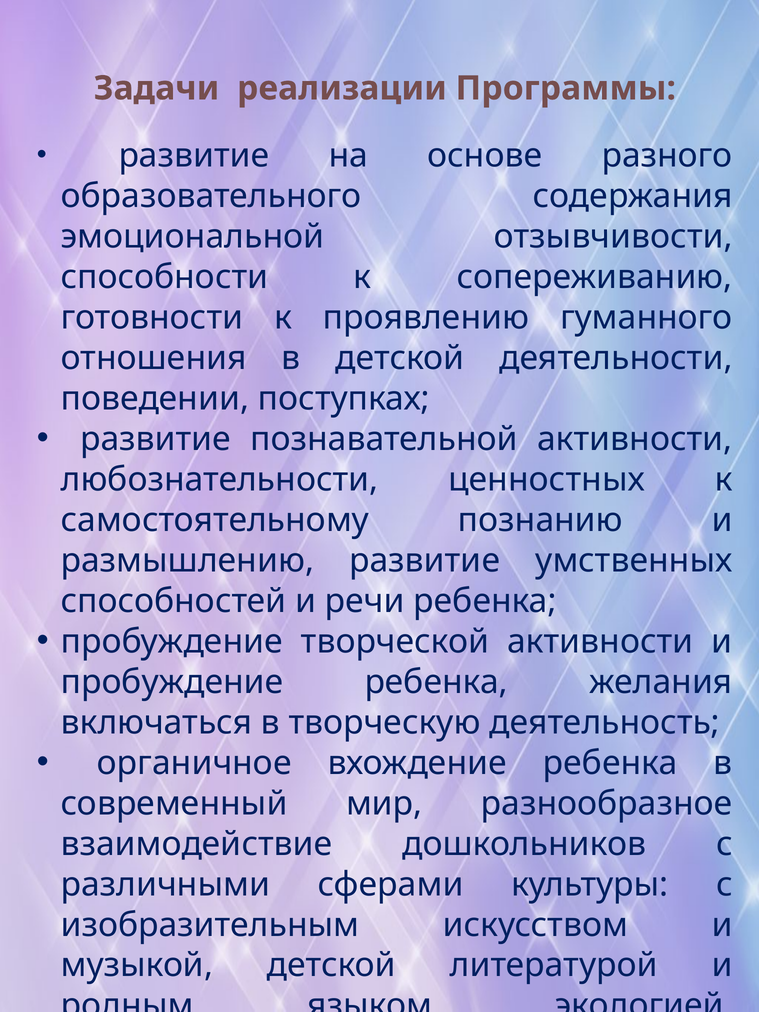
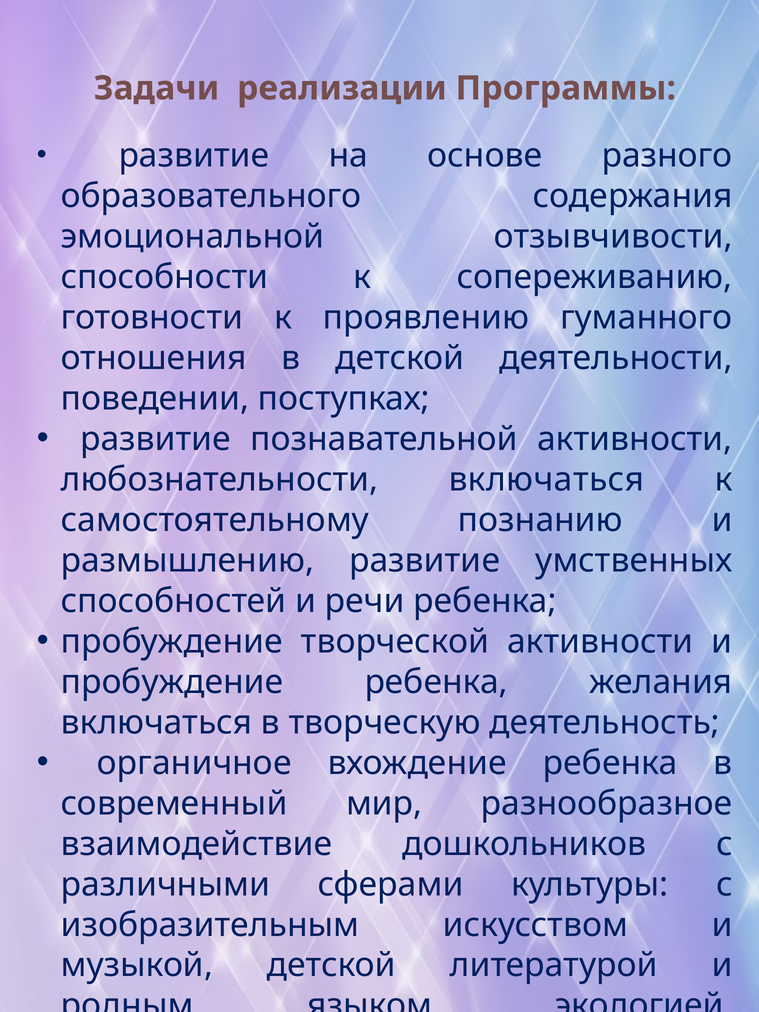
любознательности ценностных: ценностных -> включаться
